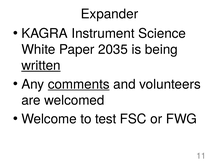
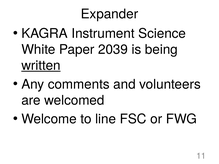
2035: 2035 -> 2039
comments underline: present -> none
test: test -> line
